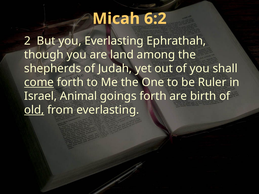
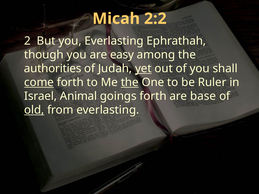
6:2: 6:2 -> 2:2
land: land -> easy
shepherds: shepherds -> authorities
yet underline: none -> present
the at (130, 82) underline: none -> present
birth: birth -> base
